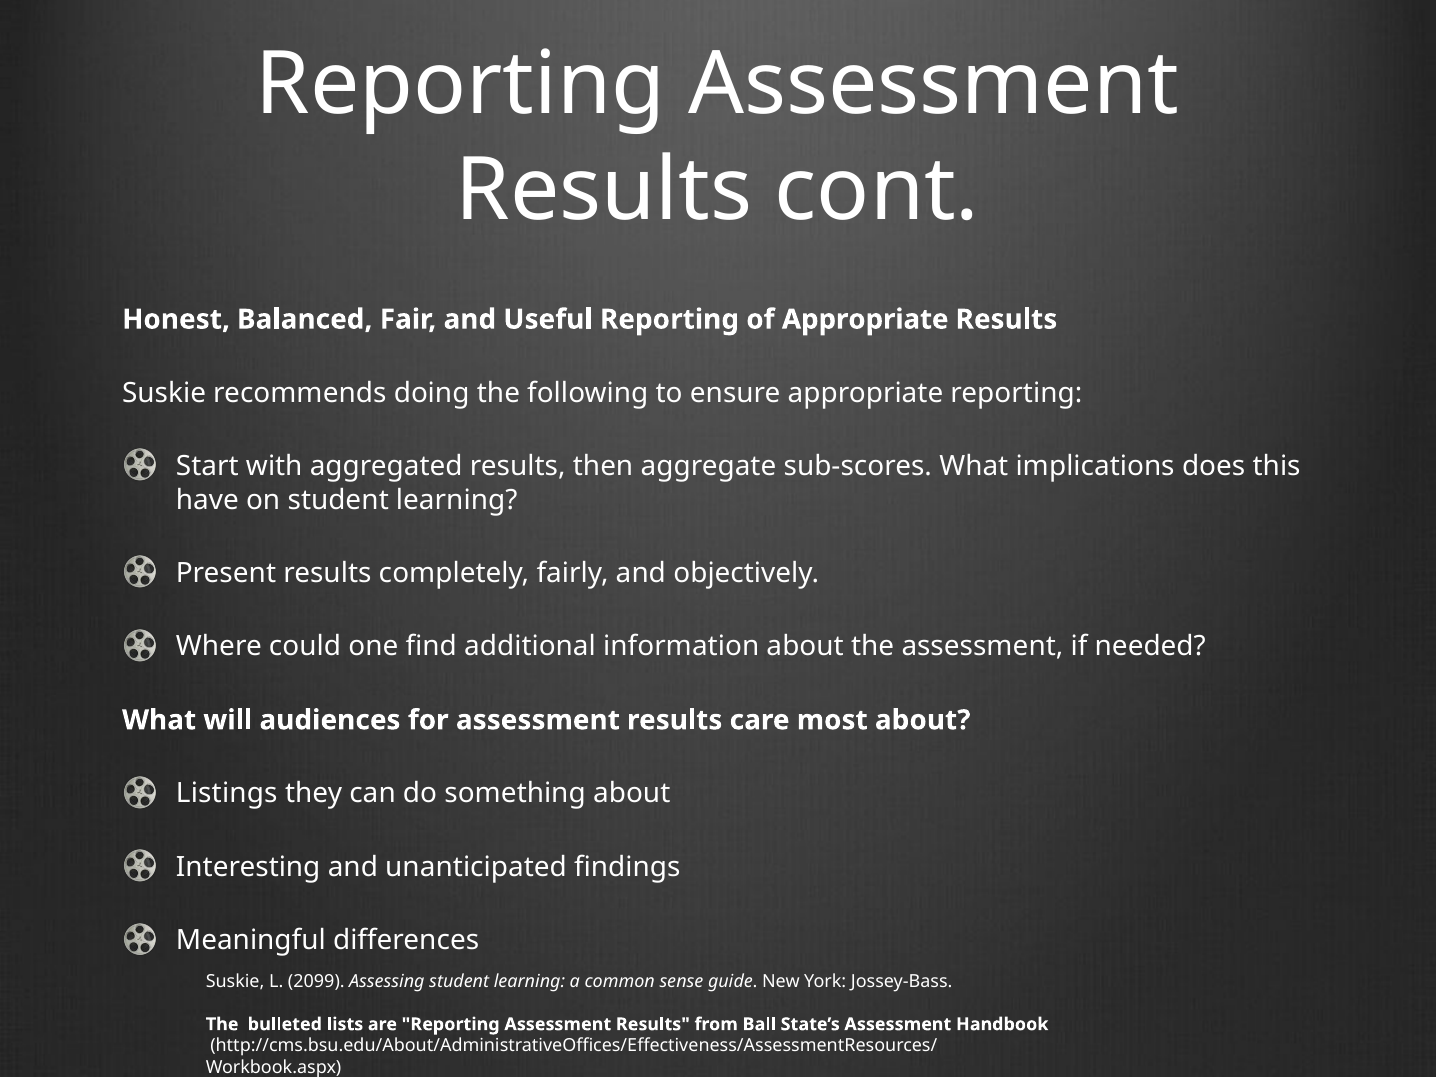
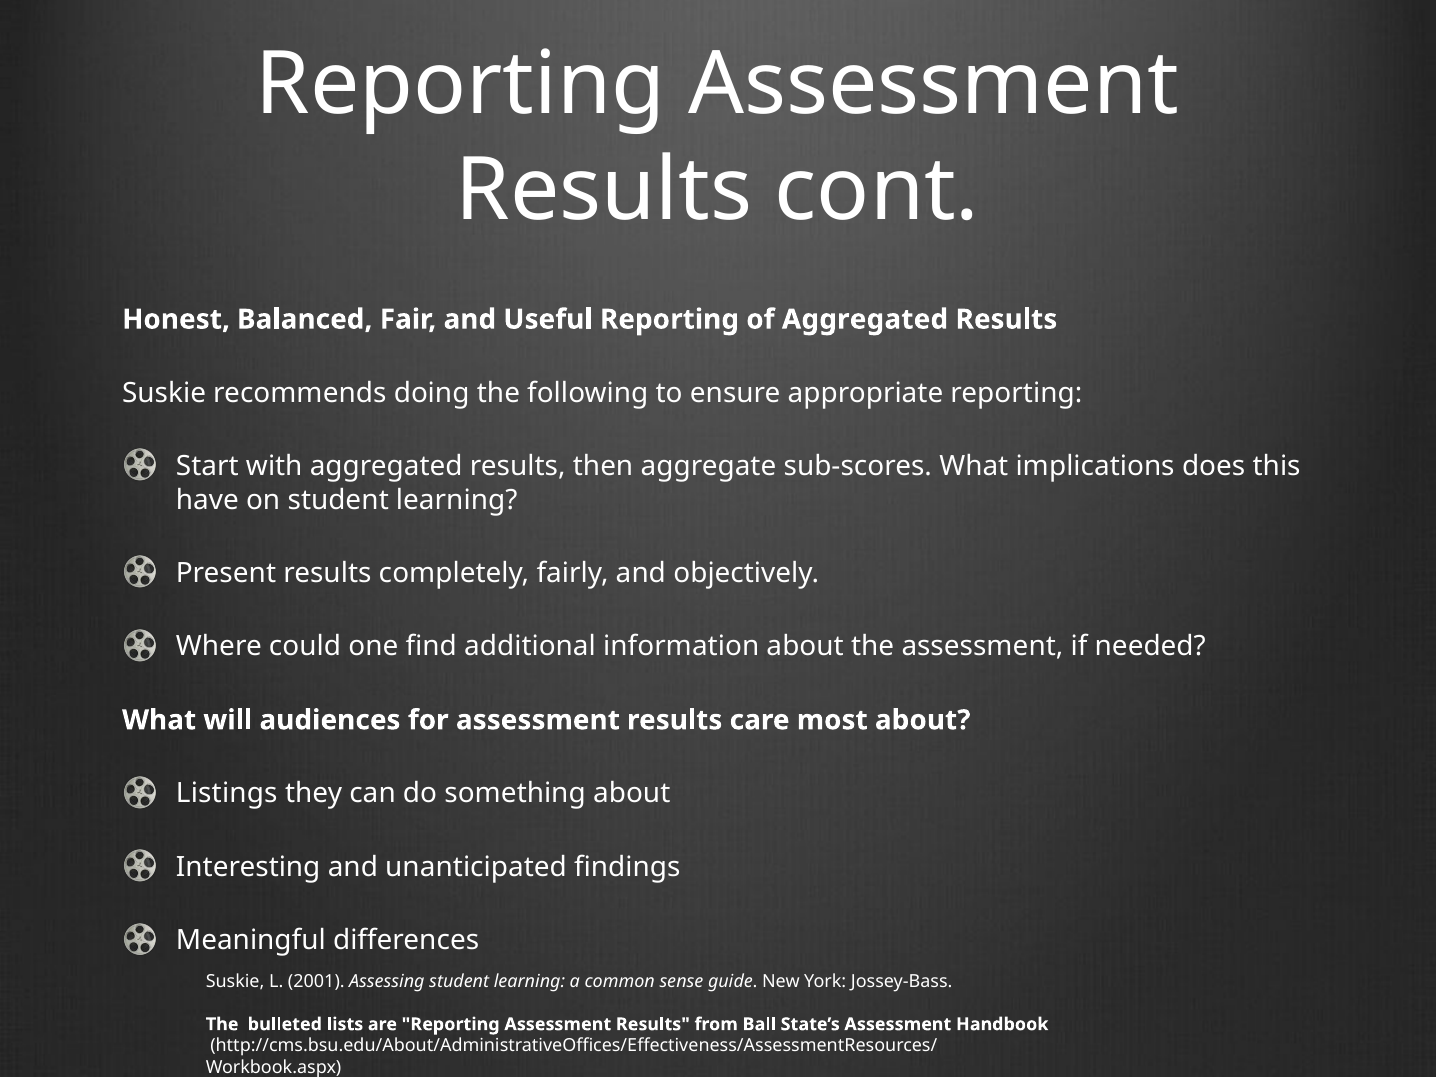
of Appropriate: Appropriate -> Aggregated
2099: 2099 -> 2001
